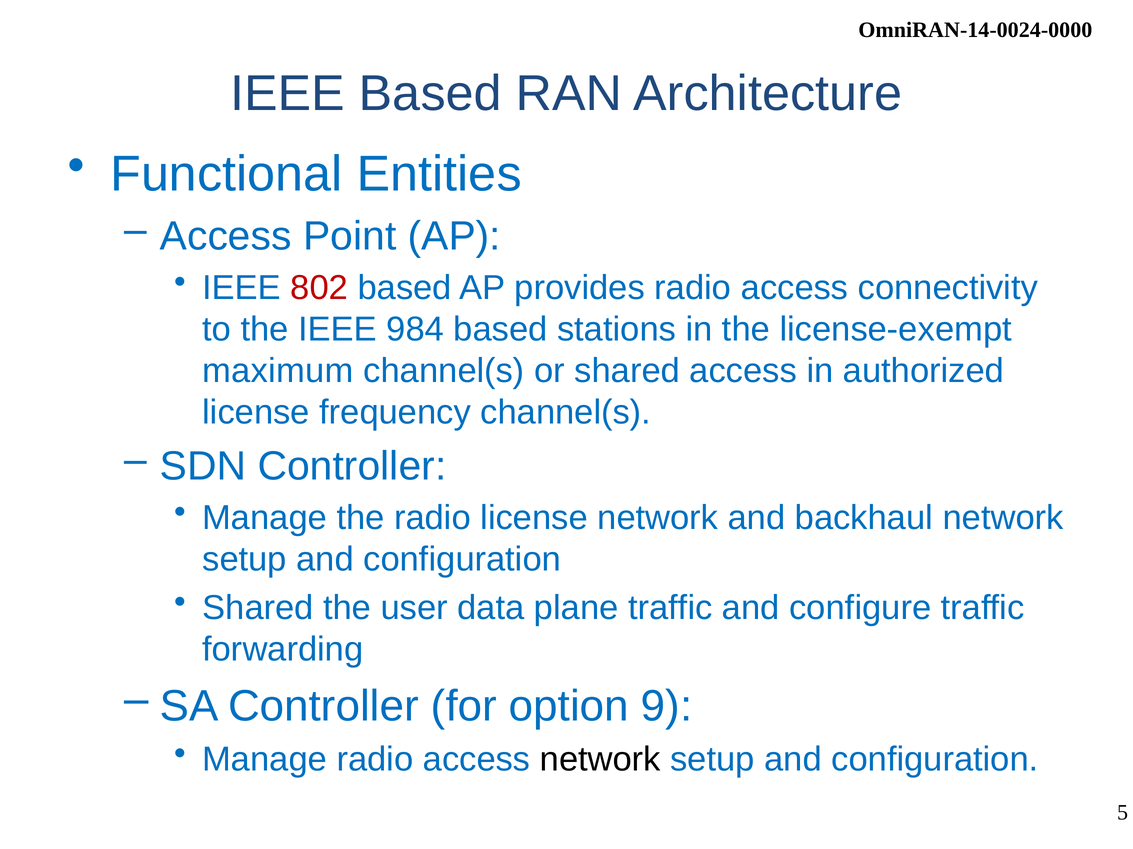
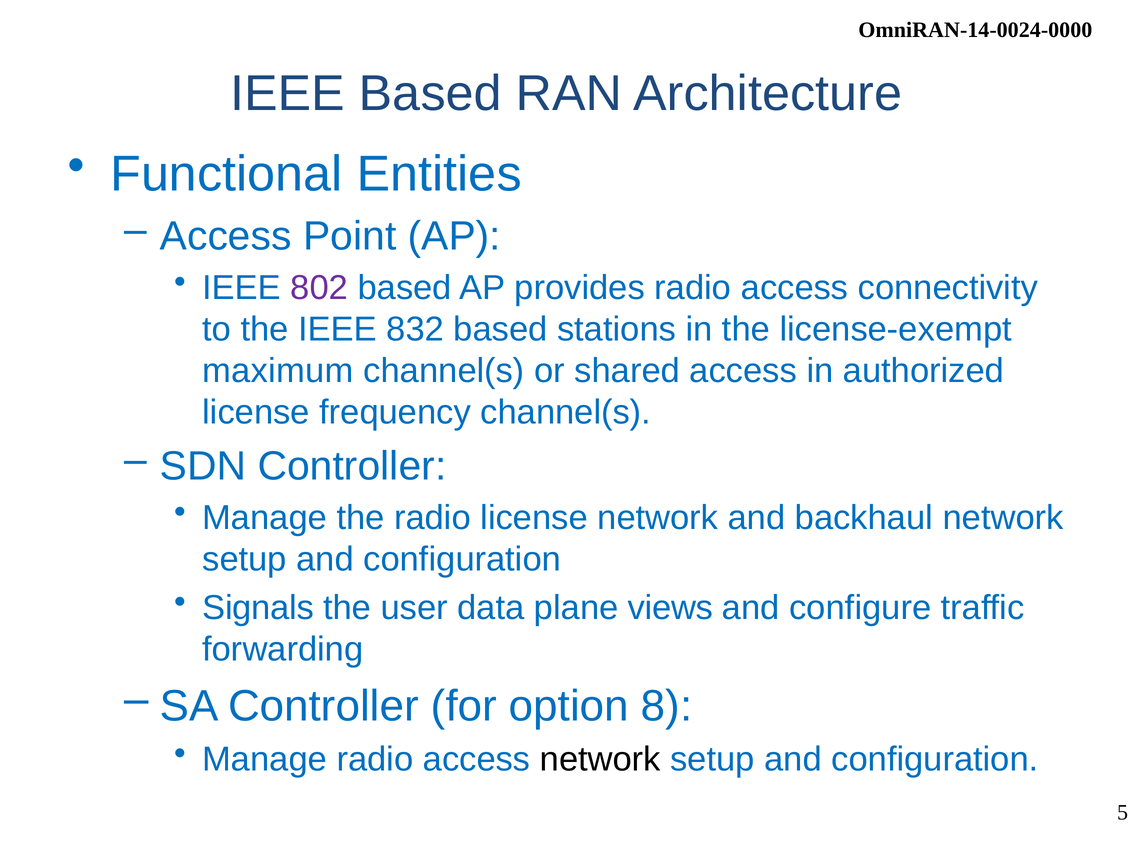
802 colour: red -> purple
984: 984 -> 832
Shared at (258, 609): Shared -> Signals
plane traffic: traffic -> views
9: 9 -> 8
